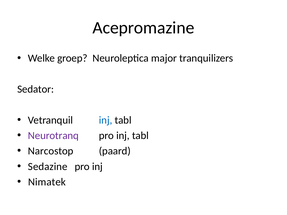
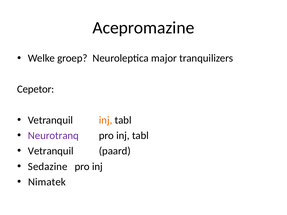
Sedator: Sedator -> Cepetor
inj at (106, 120) colour: blue -> orange
Narcostop at (51, 151): Narcostop -> Vetranquil
